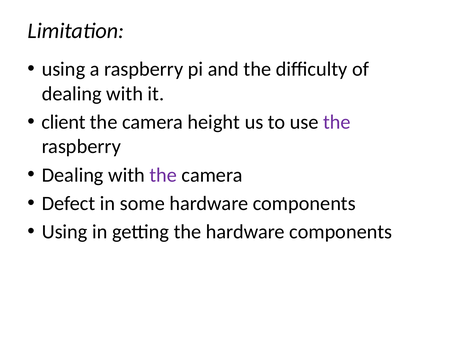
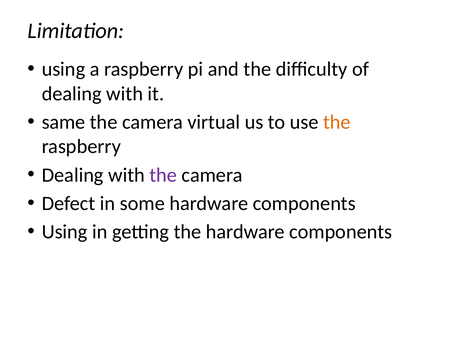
client: client -> same
height: height -> virtual
the at (337, 122) colour: purple -> orange
